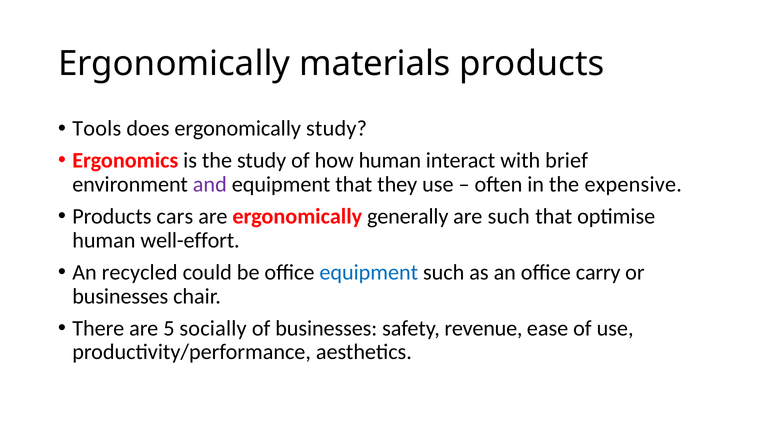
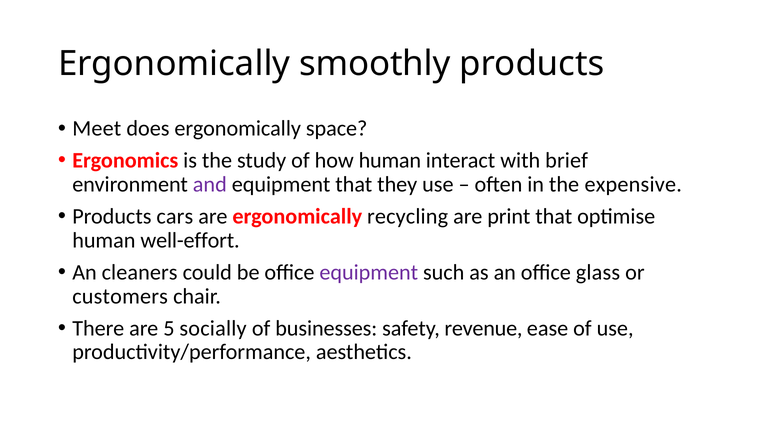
materials: materials -> smoothly
Tools: Tools -> Meet
ergonomically study: study -> space
generally: generally -> recycling
are such: such -> print
recycled: recycled -> cleaners
equipment at (369, 272) colour: blue -> purple
carry: carry -> glass
businesses at (120, 296): businesses -> customers
